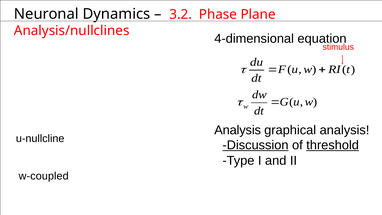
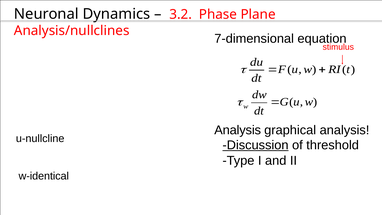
4-dimensional: 4-dimensional -> 7-dimensional
threshold underline: present -> none
w-coupled: w-coupled -> w-identical
